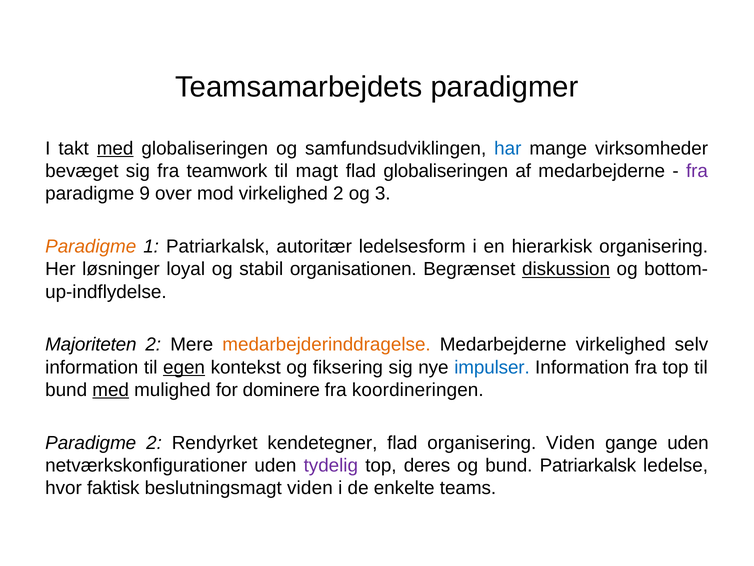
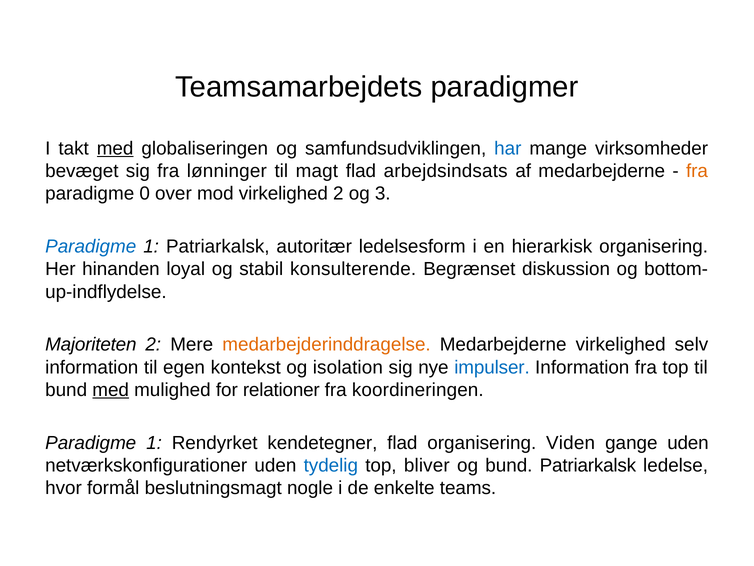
teamwork: teamwork -> lønninger
flad globaliseringen: globaliseringen -> arbejdsindsats
fra at (697, 171) colour: purple -> orange
9: 9 -> 0
Paradigme at (91, 246) colour: orange -> blue
løsninger: løsninger -> hinanden
organisationen: organisationen -> konsulterende
diskussion underline: present -> none
egen underline: present -> none
fiksering: fiksering -> isolation
dominere: dominere -> relationer
2 at (154, 442): 2 -> 1
tydelig colour: purple -> blue
deres: deres -> bliver
faktisk: faktisk -> formål
beslutningsmagt viden: viden -> nogle
